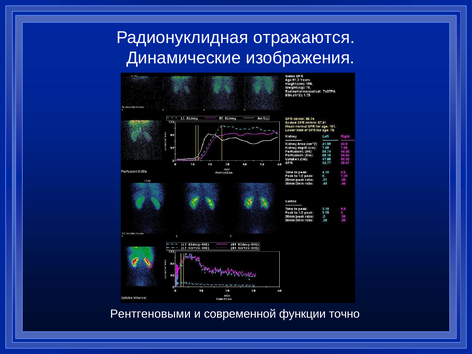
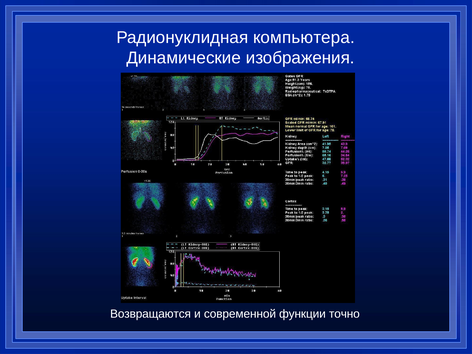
отражаются: отражаются -> компьютера
Рентгеновыми: Рентгеновыми -> Возвращаются
